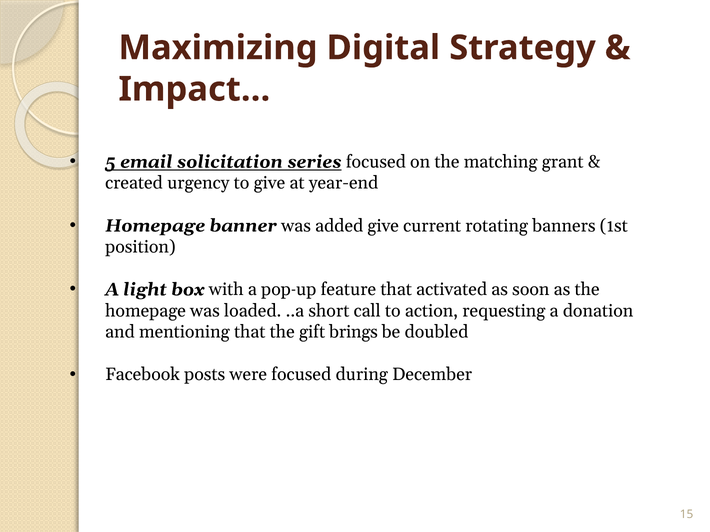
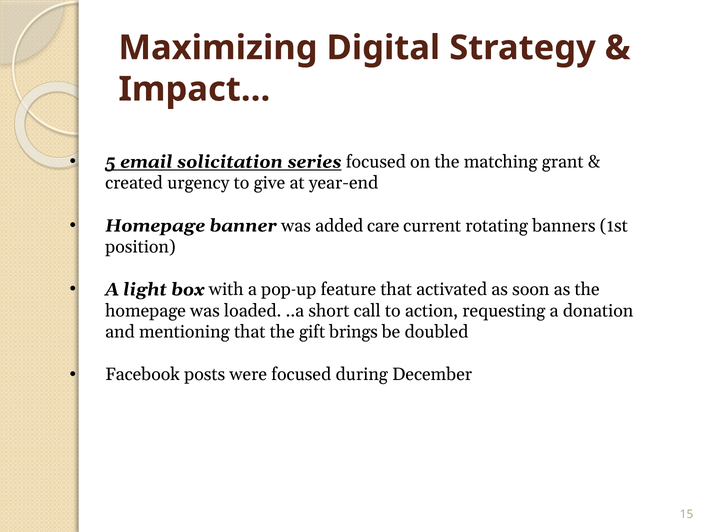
added give: give -> care
